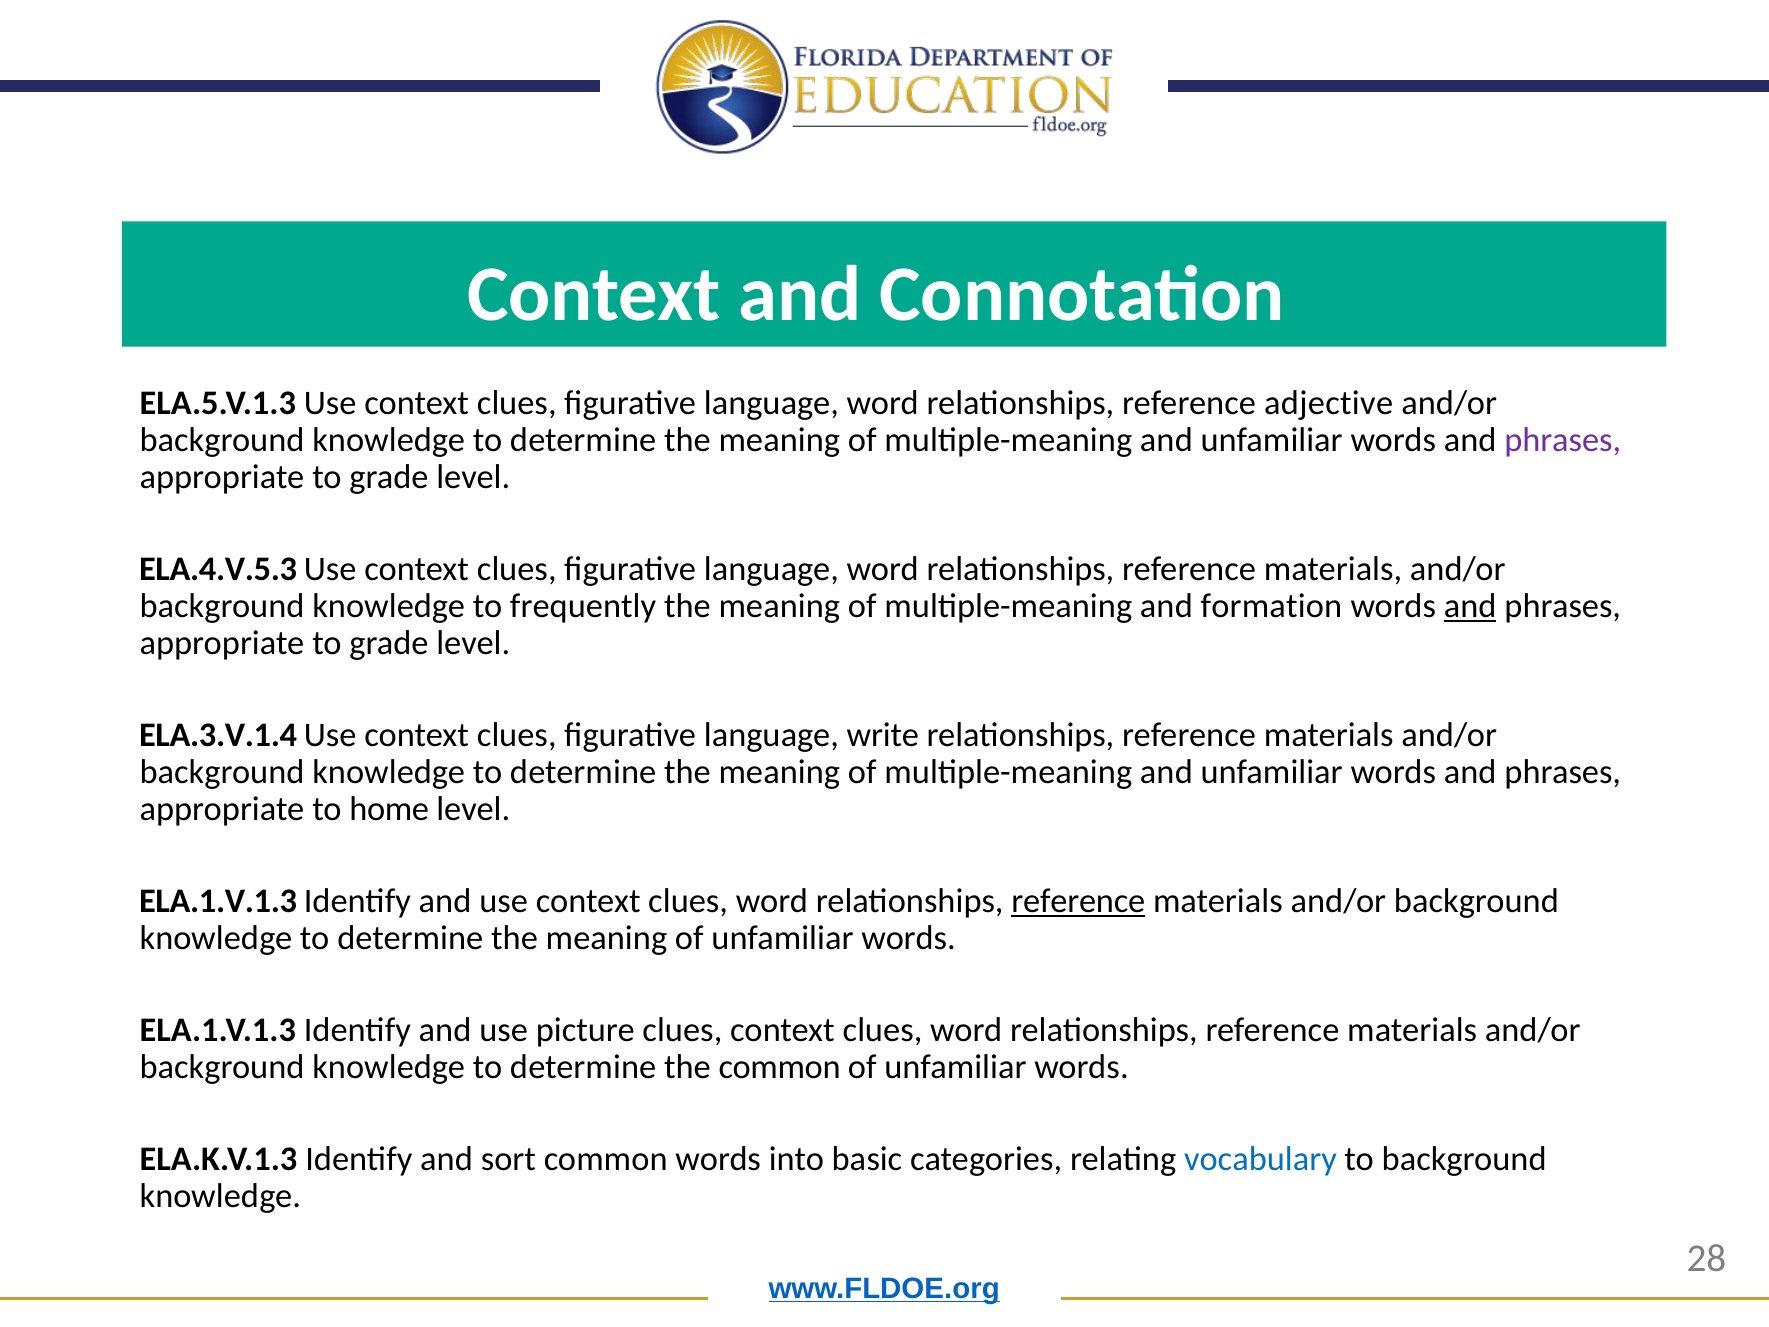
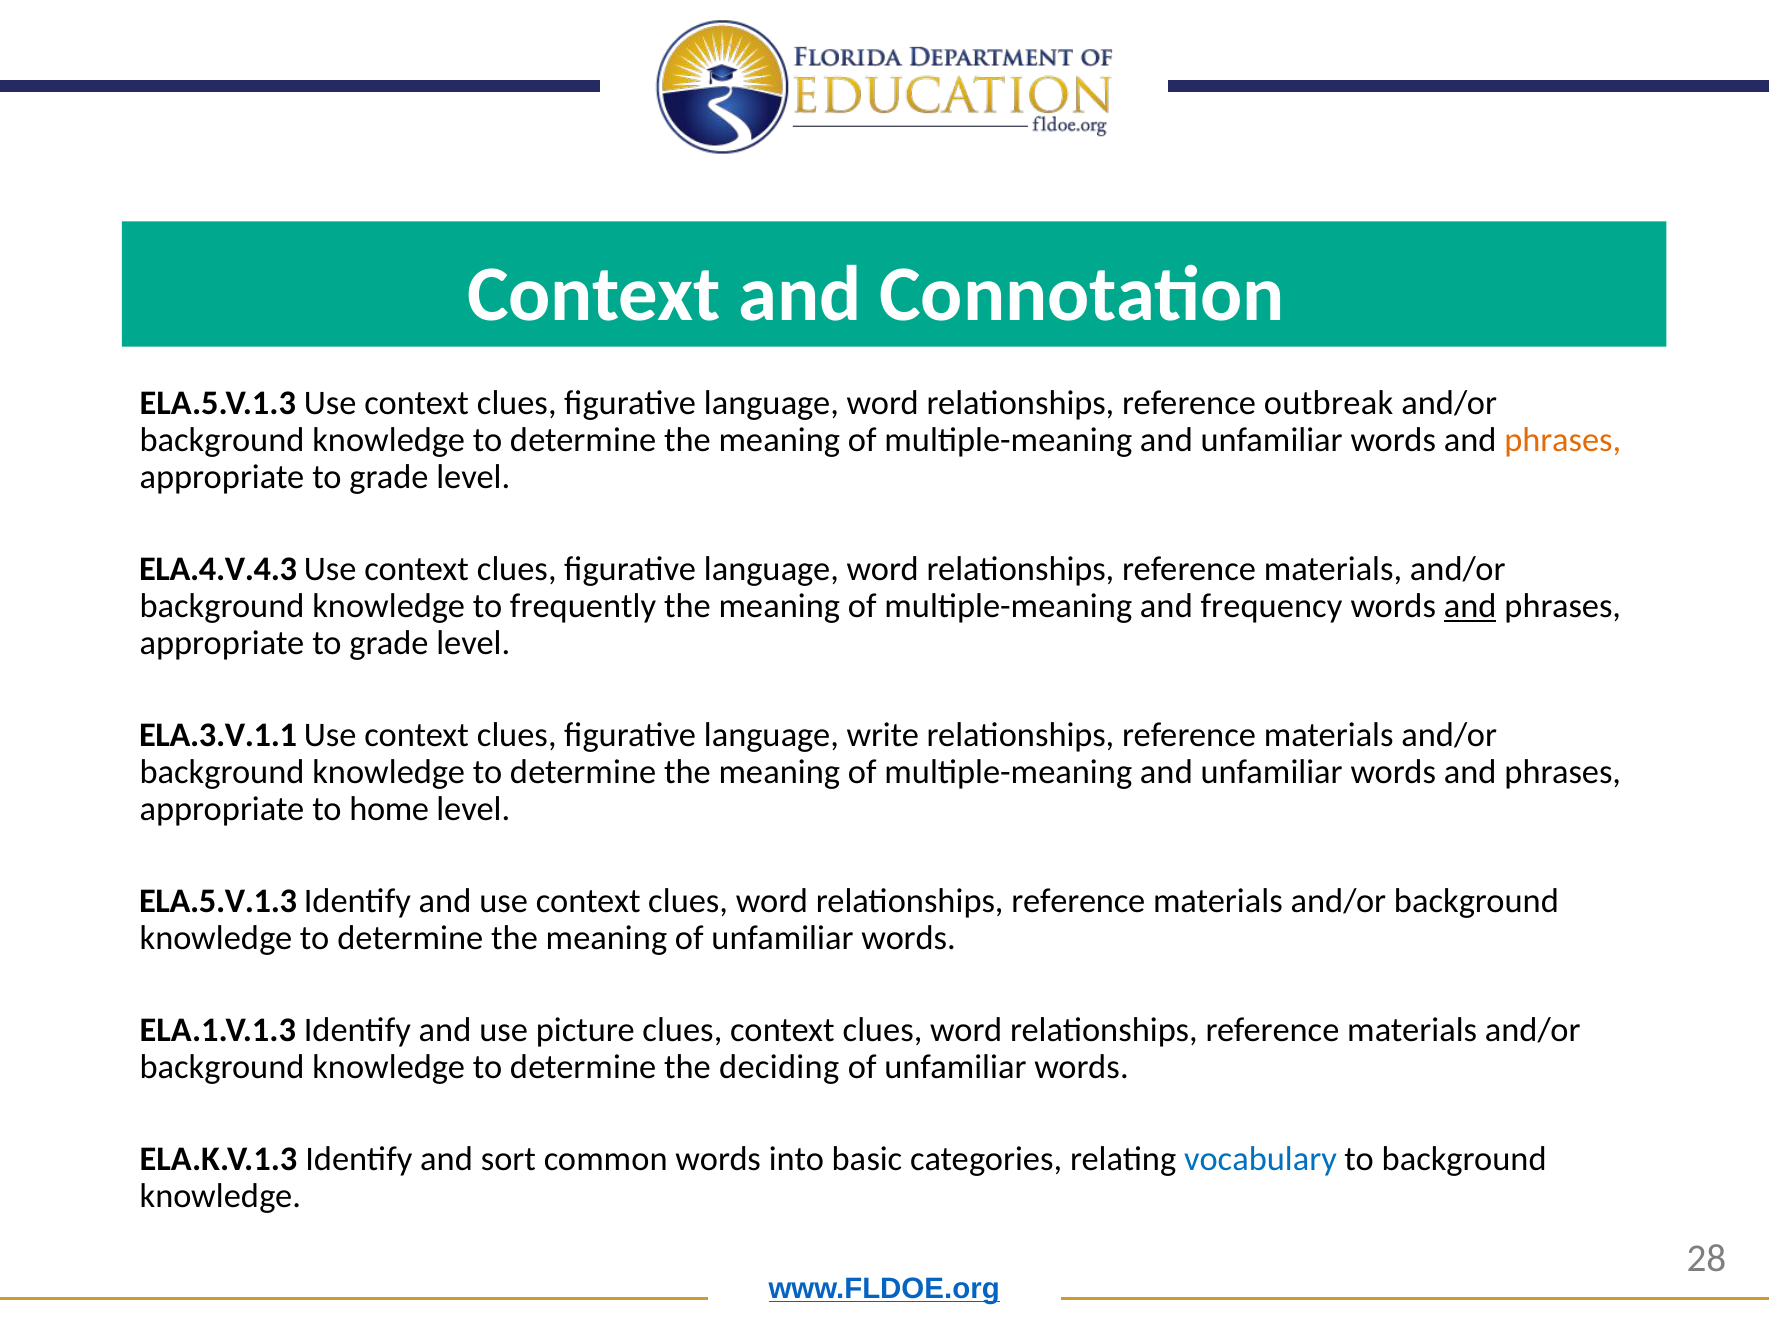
adjective: adjective -> outbreak
phrases at (1563, 440) colour: purple -> orange
ELA.4.V.5.3: ELA.4.V.5.3 -> ELA.4.V.4.3
formation: formation -> frequency
ELA.3.V.1.4: ELA.3.V.1.4 -> ELA.3.V.1.1
ELA.1.V.1.3 at (218, 901): ELA.1.V.1.3 -> ELA.5.V.1.3
reference at (1078, 901) underline: present -> none
the common: common -> deciding
